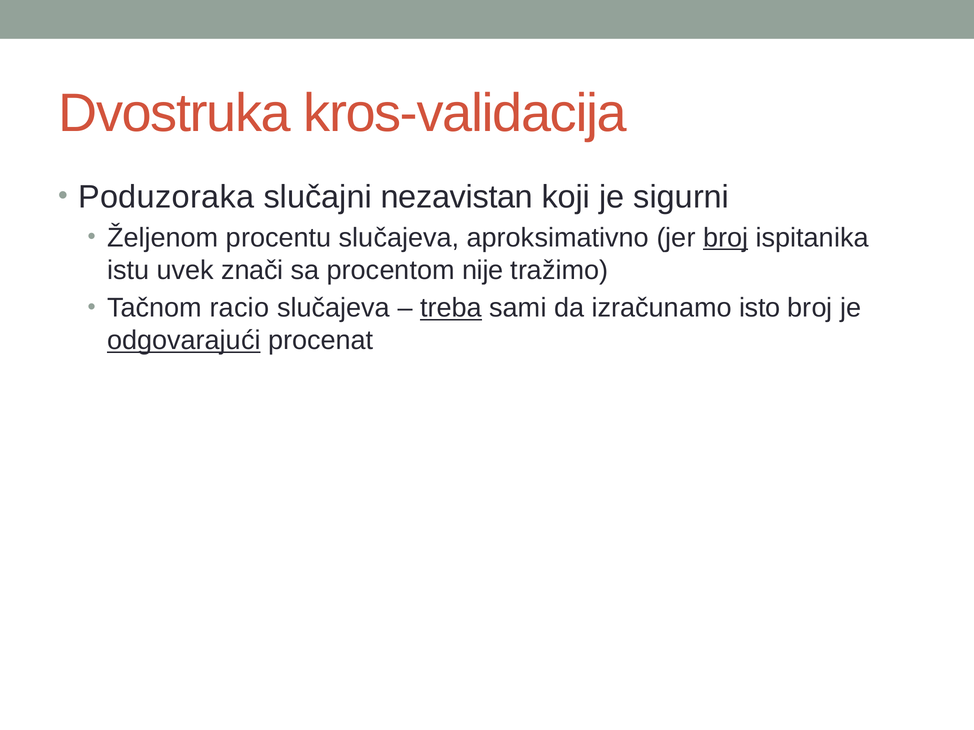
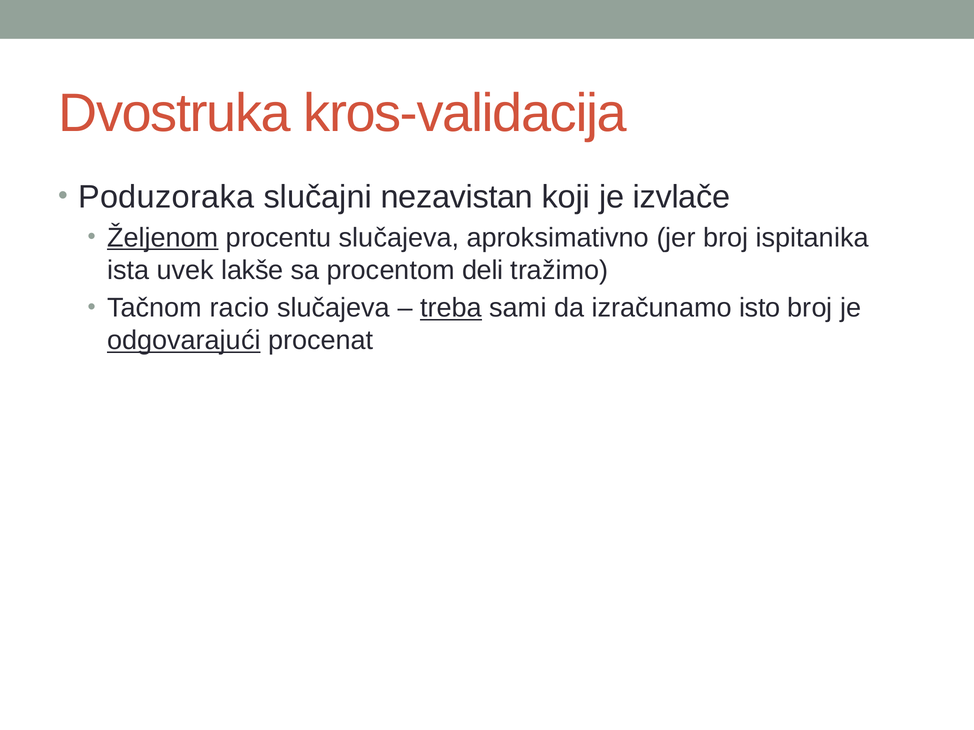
sigurni: sigurni -> izvlače
Željenom underline: none -> present
broj at (726, 238) underline: present -> none
istu: istu -> ista
znači: znači -> lakše
nije: nije -> deli
